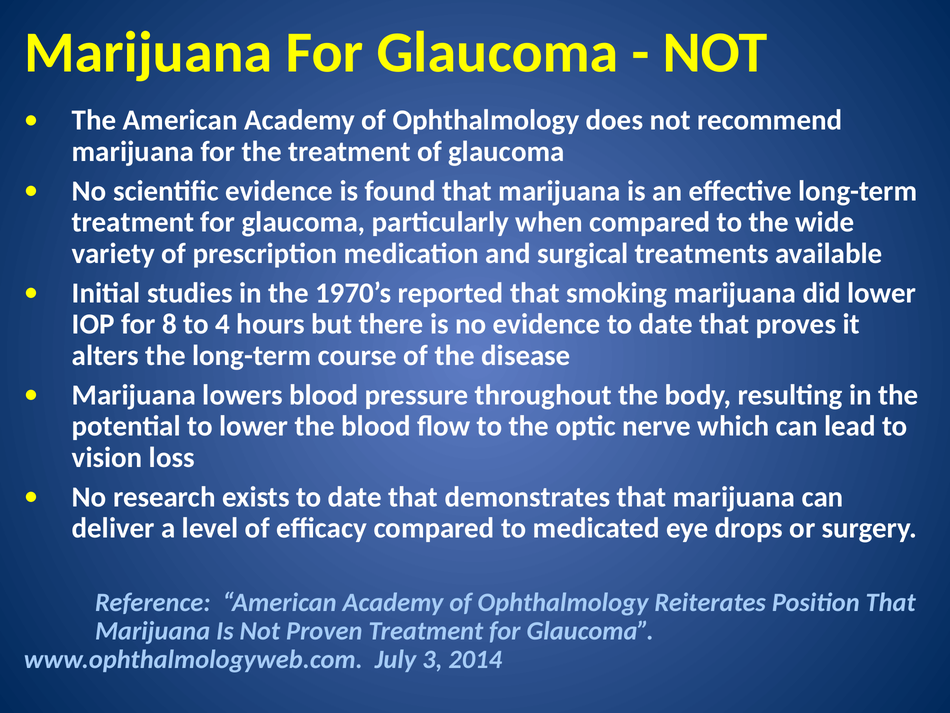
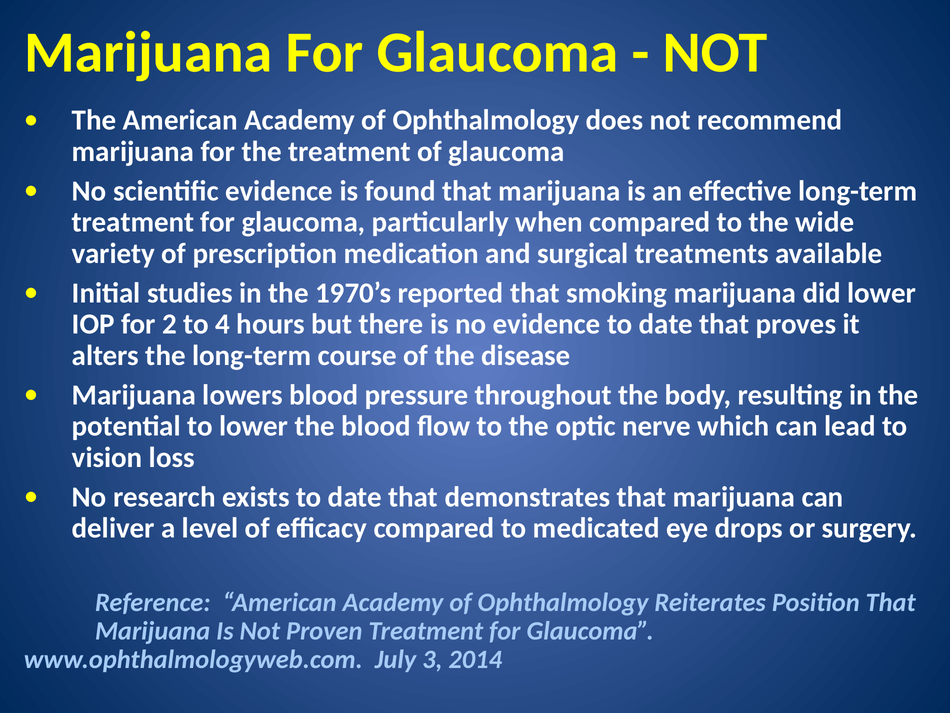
8: 8 -> 2
